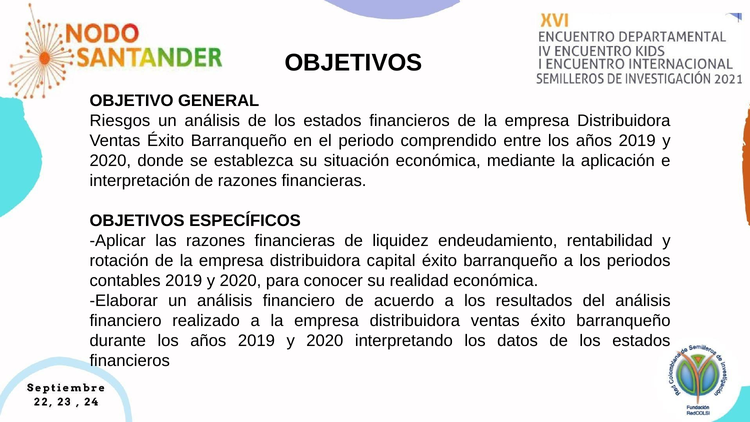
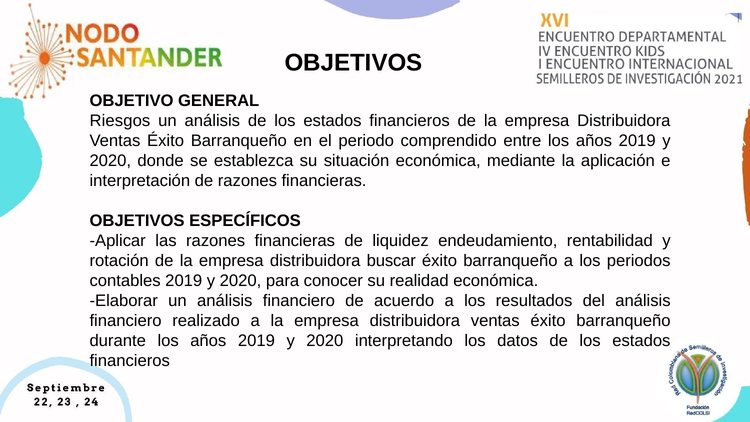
capital: capital -> buscar
